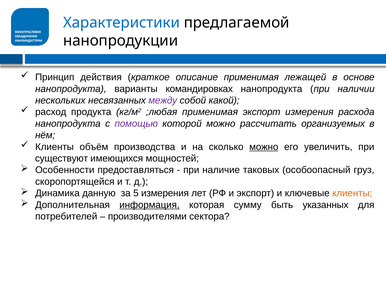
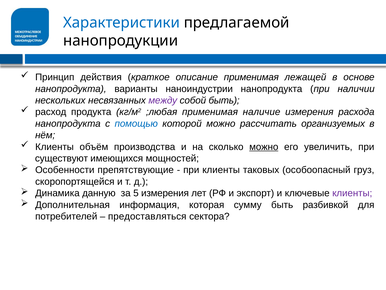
командировках: командировках -> наноиндустрии
собой какой: какой -> быть
применимая экспорт: экспорт -> наличие
помощью colour: purple -> blue
предоставляться: предоставляться -> препятствующие
при наличие: наличие -> клиенты
клиенты at (352, 193) colour: orange -> purple
информация underline: present -> none
указанных: указанных -> разбивкой
производителями: производителями -> предоставляться
